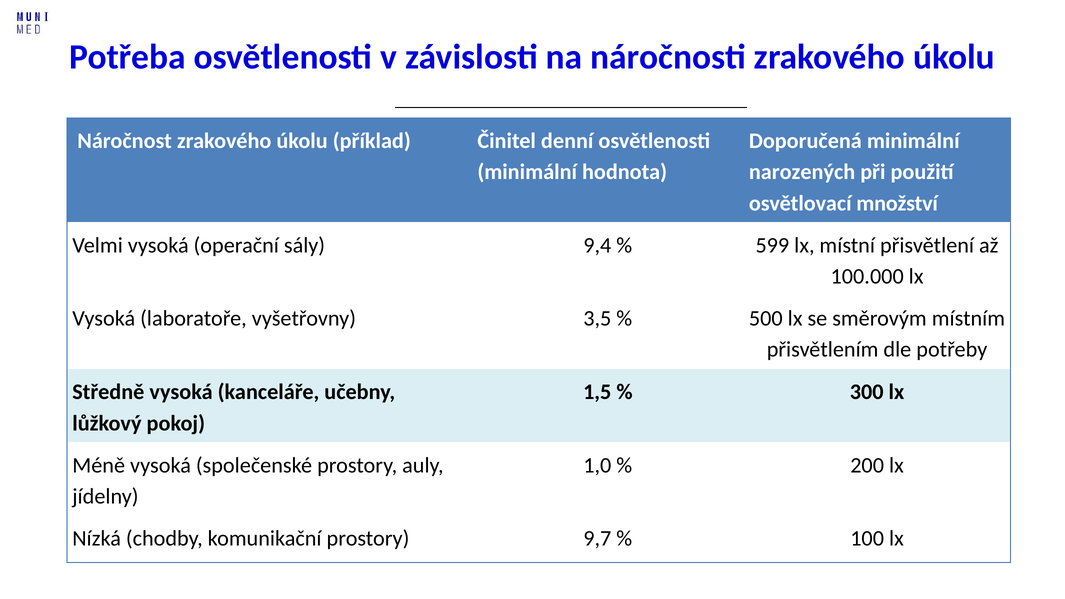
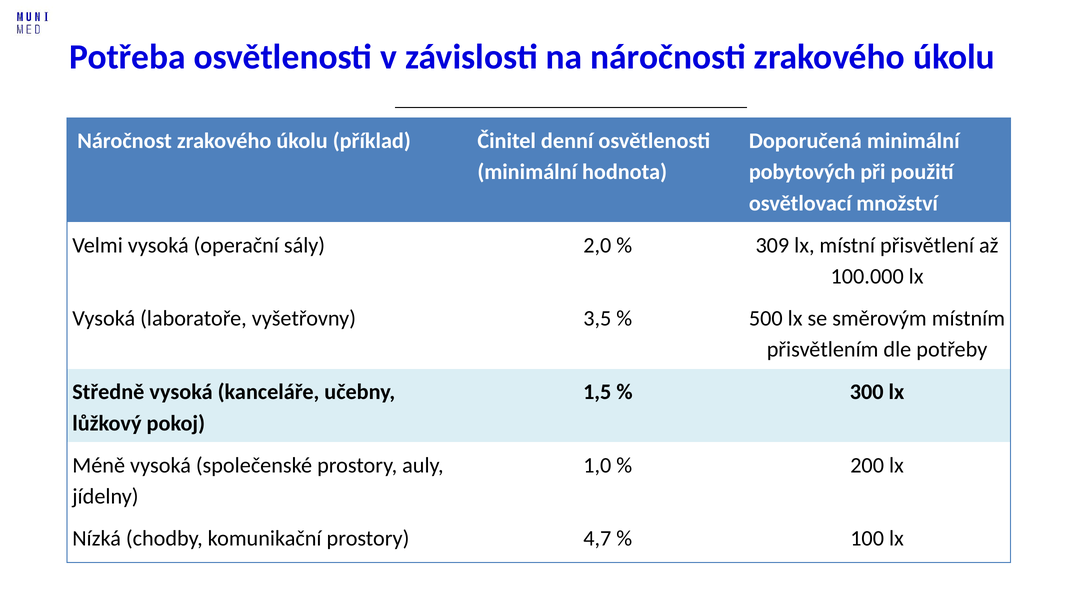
narozených: narozených -> pobytových
9,4: 9,4 -> 2,0
599: 599 -> 309
9,7: 9,7 -> 4,7
